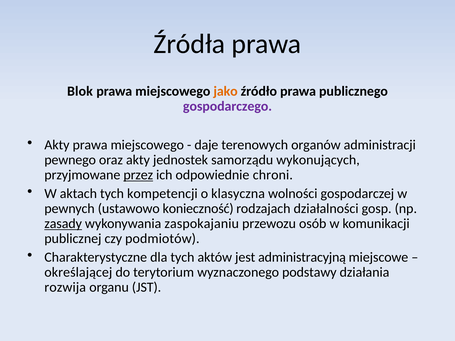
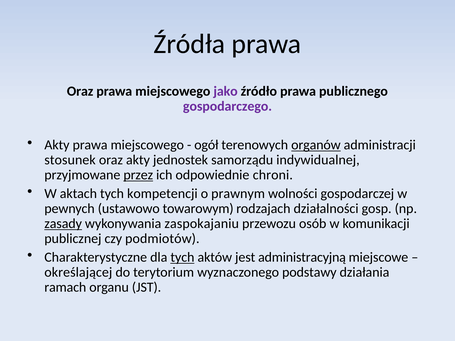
Blok at (80, 91): Blok -> Oraz
jako colour: orange -> purple
daje: daje -> ogół
organów underline: none -> present
pewnego: pewnego -> stosunek
wykonujących: wykonujących -> indywidualnej
klasyczna: klasyczna -> prawnym
konieczność: konieczność -> towarowym
tych at (182, 258) underline: none -> present
rozwija: rozwija -> ramach
